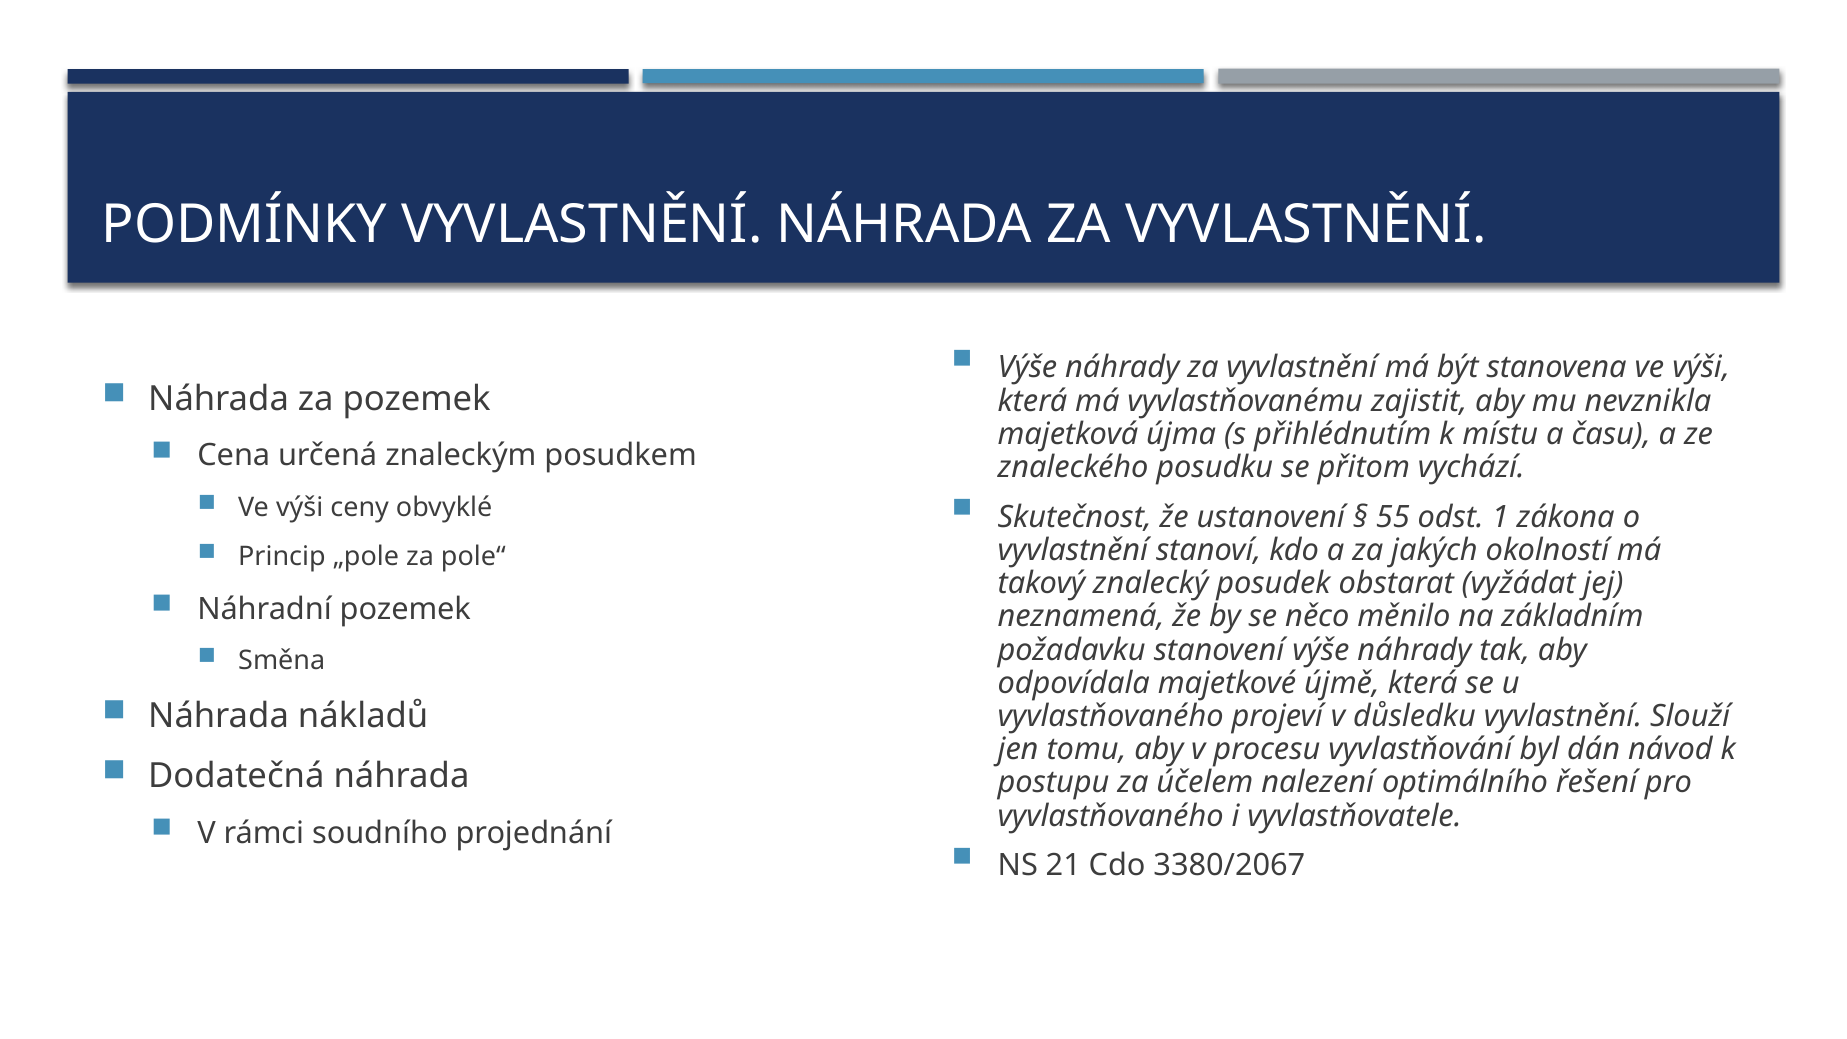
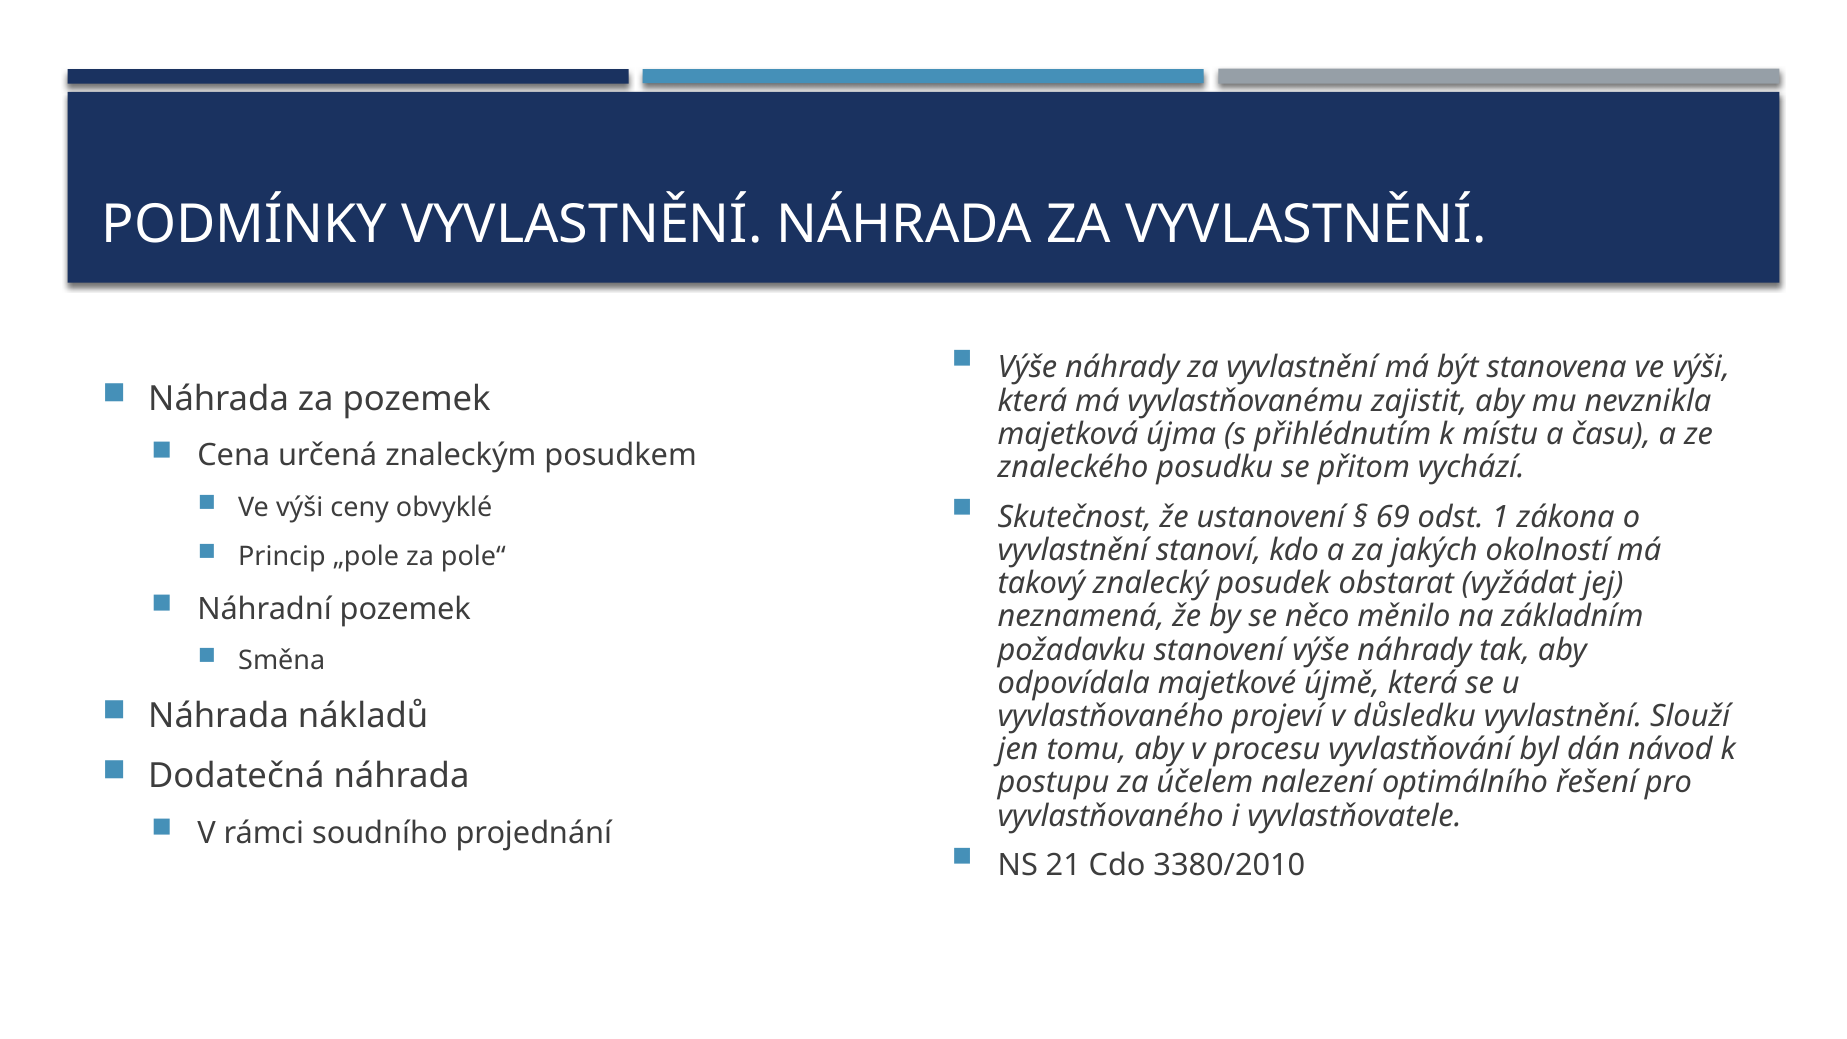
55: 55 -> 69
3380/2067: 3380/2067 -> 3380/2010
